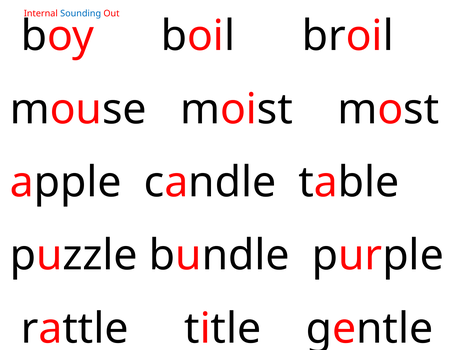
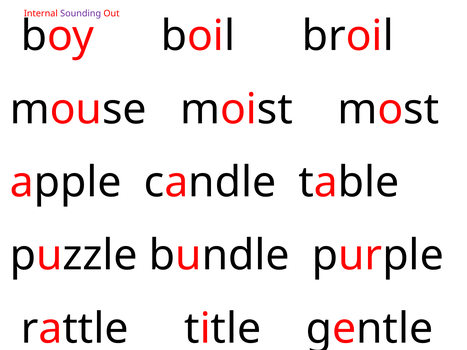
Sounding colour: blue -> purple
